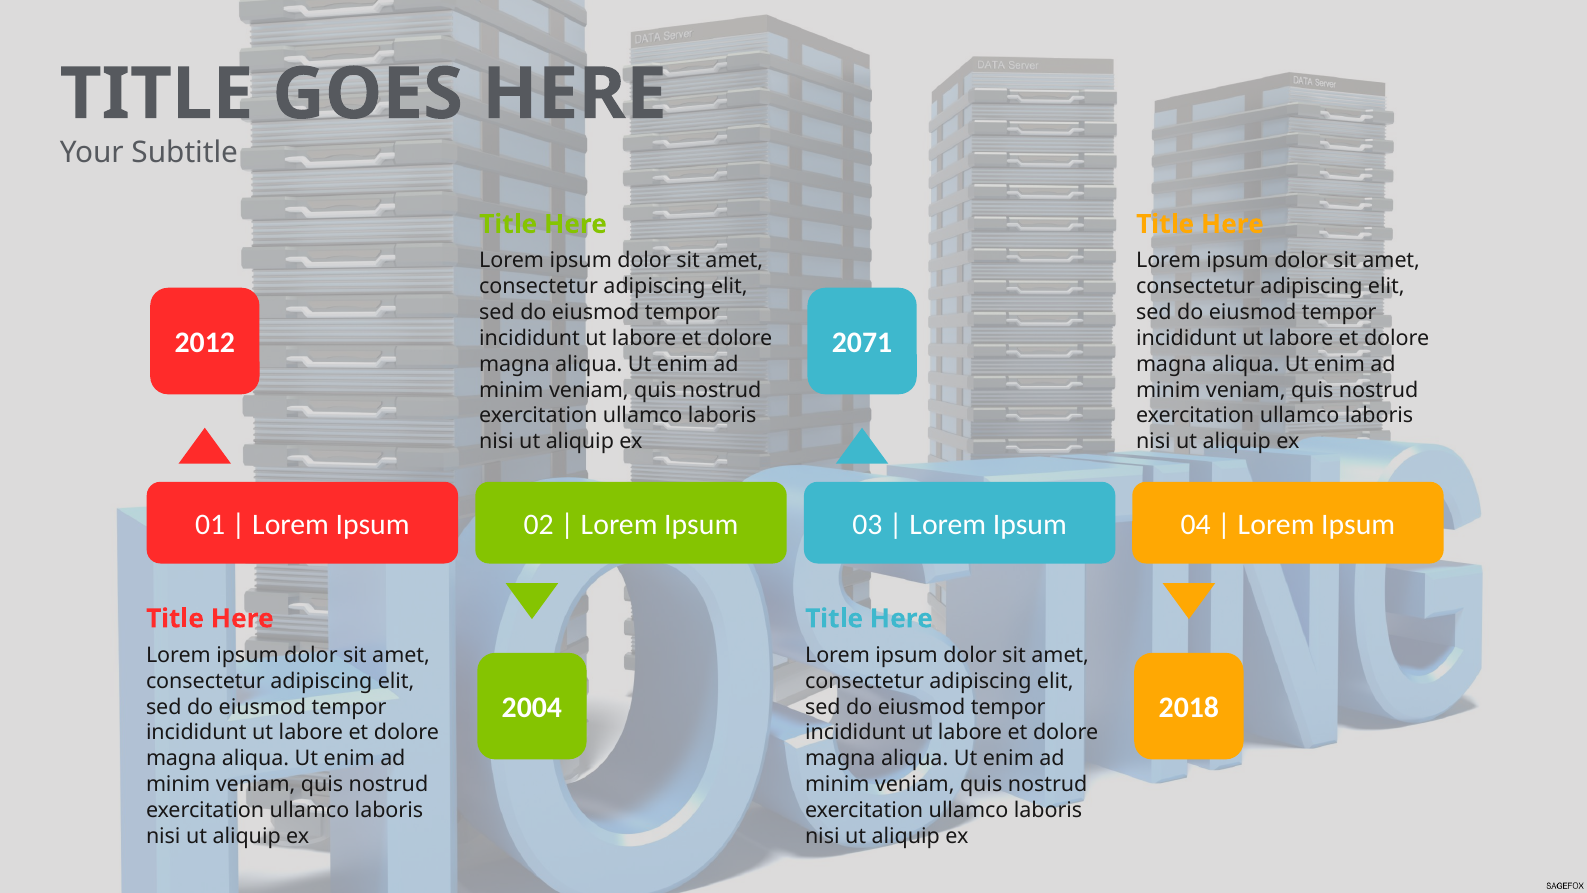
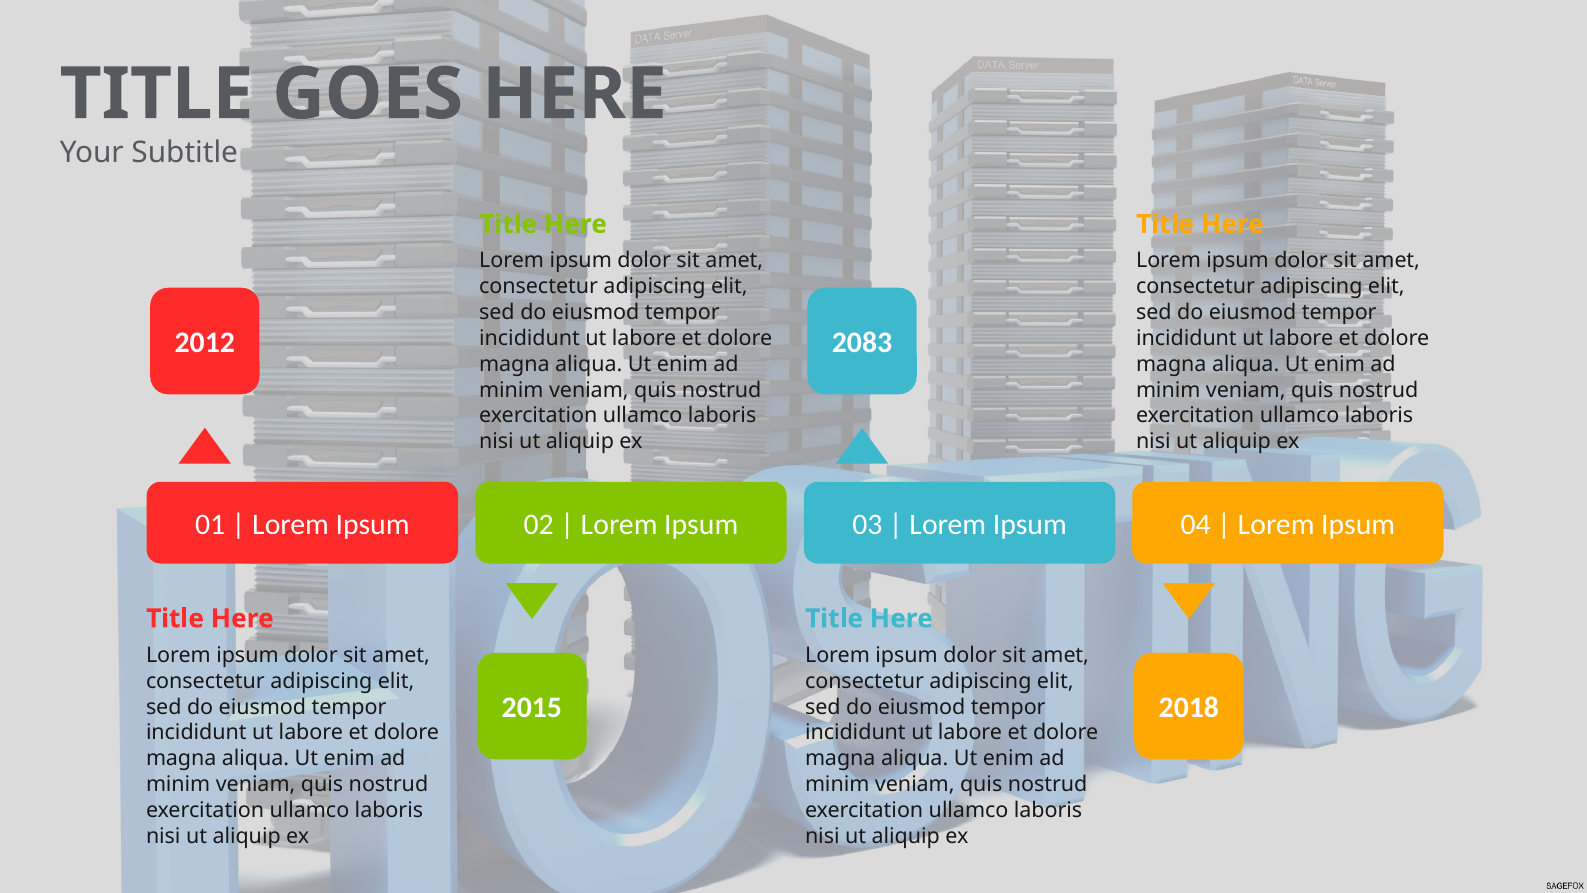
2071: 2071 -> 2083
2004: 2004 -> 2015
